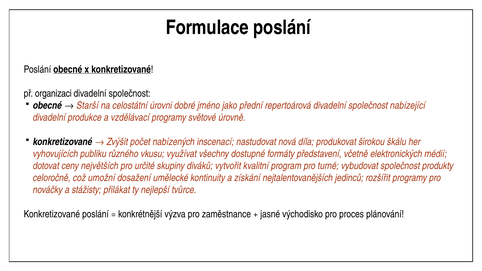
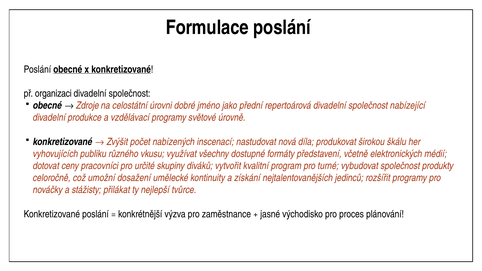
Starší: Starší -> Zdroje
největších: největších -> pracovníci
